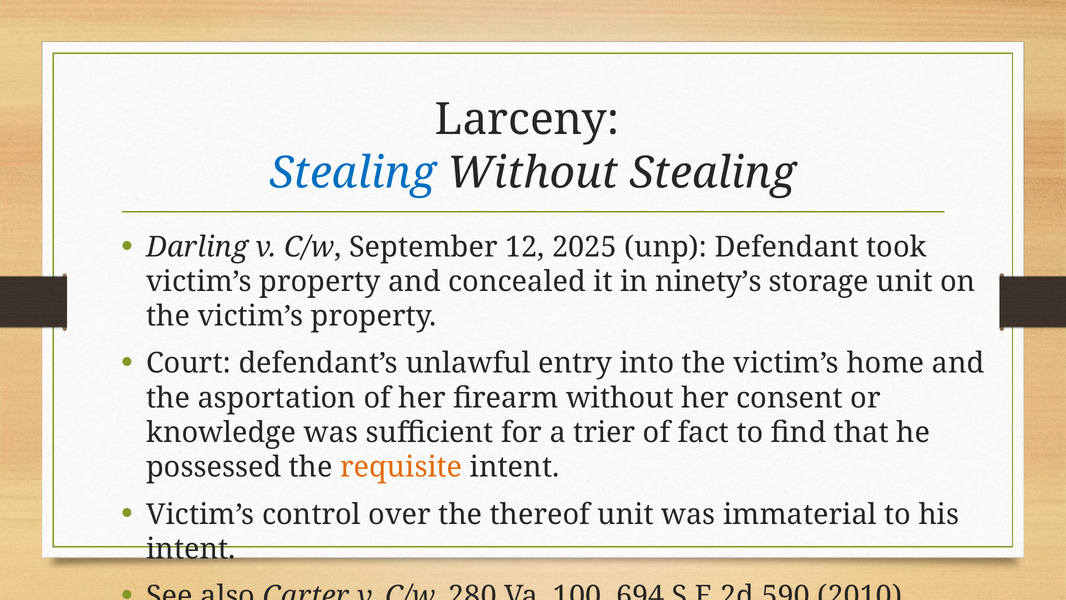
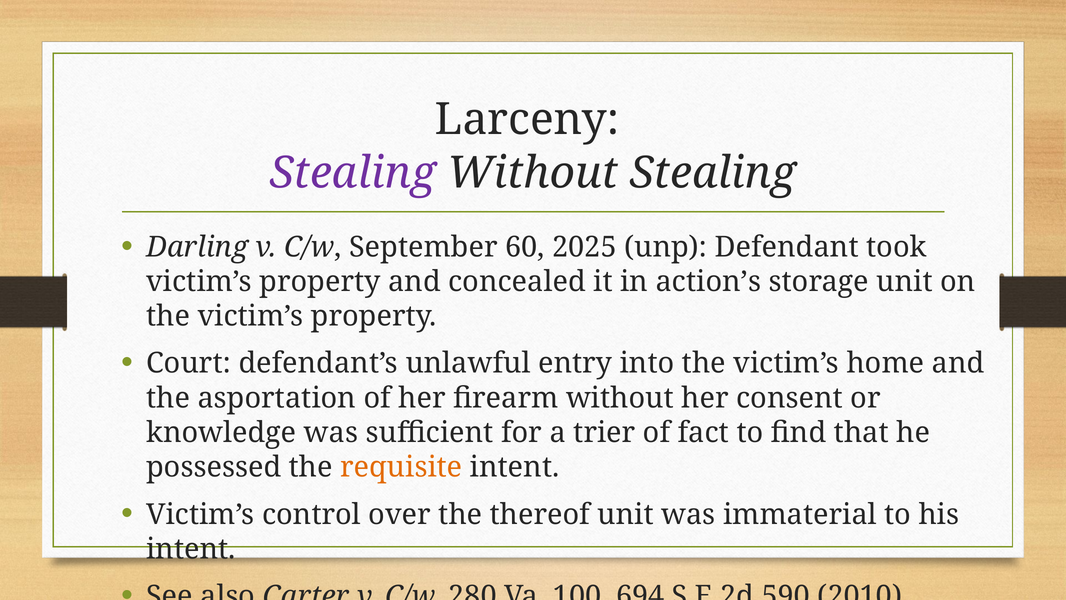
Stealing at (353, 173) colour: blue -> purple
12: 12 -> 60
ninety’s: ninety’s -> action’s
